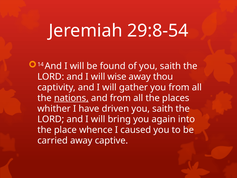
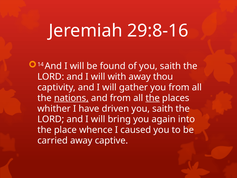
29:8-54: 29:8-54 -> 29:8-16
wise: wise -> with
the at (153, 98) underline: none -> present
